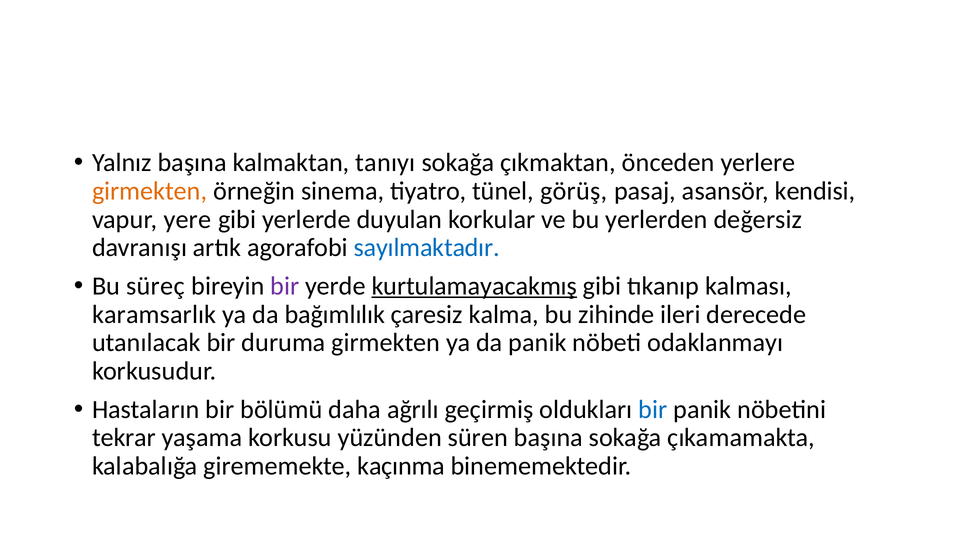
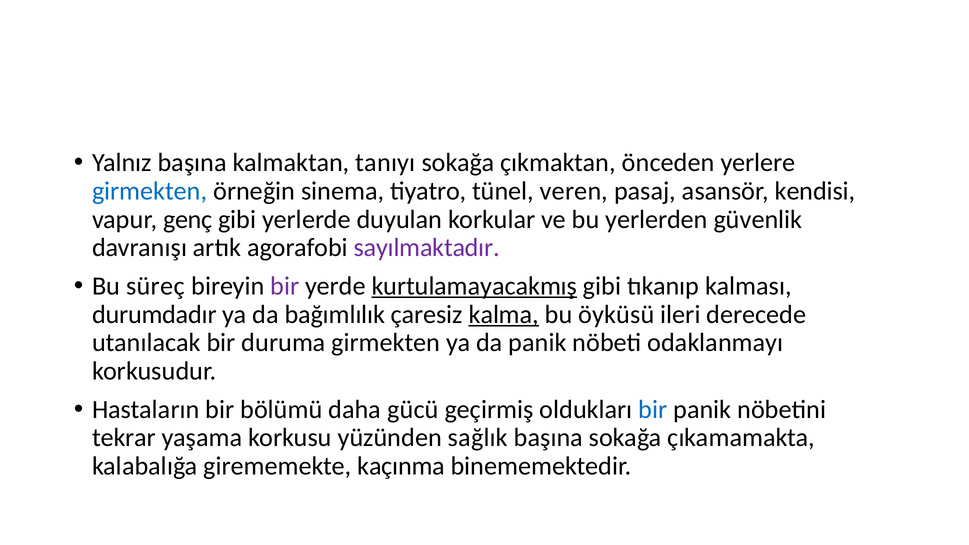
girmekten at (150, 191) colour: orange -> blue
görüş: görüş -> veren
yere: yere -> genç
değersiz: değersiz -> güvenlik
sayılmaktadır colour: blue -> purple
karamsarlık: karamsarlık -> durumdadır
kalma underline: none -> present
zihinde: zihinde -> öyküsü
ağrılı: ağrılı -> gücü
süren: süren -> sağlık
